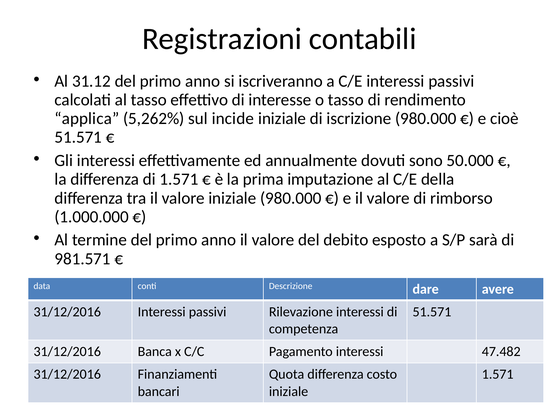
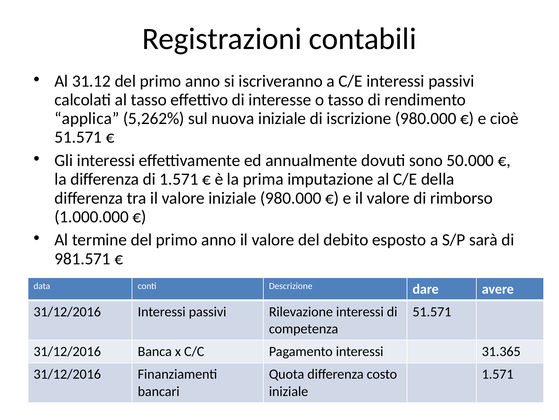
incide: incide -> nuova
47.482: 47.482 -> 31.365
